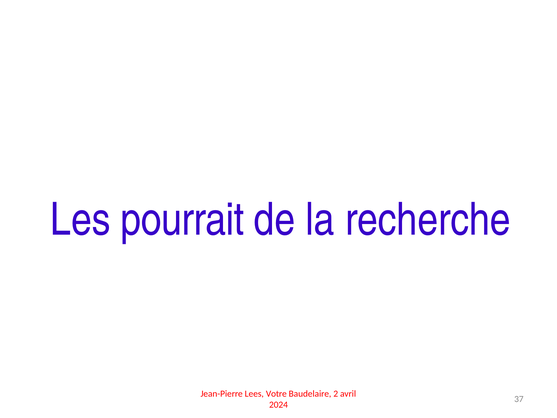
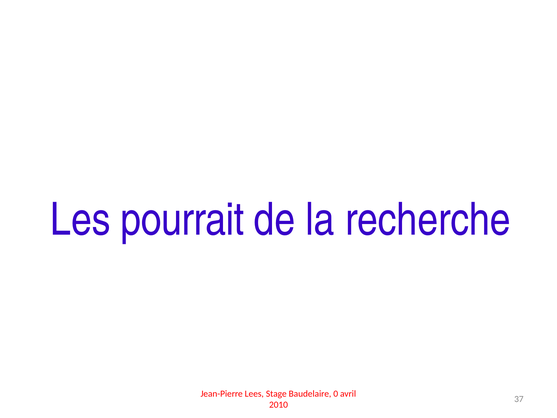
Votre: Votre -> Stage
2: 2 -> 0
2024: 2024 -> 2010
